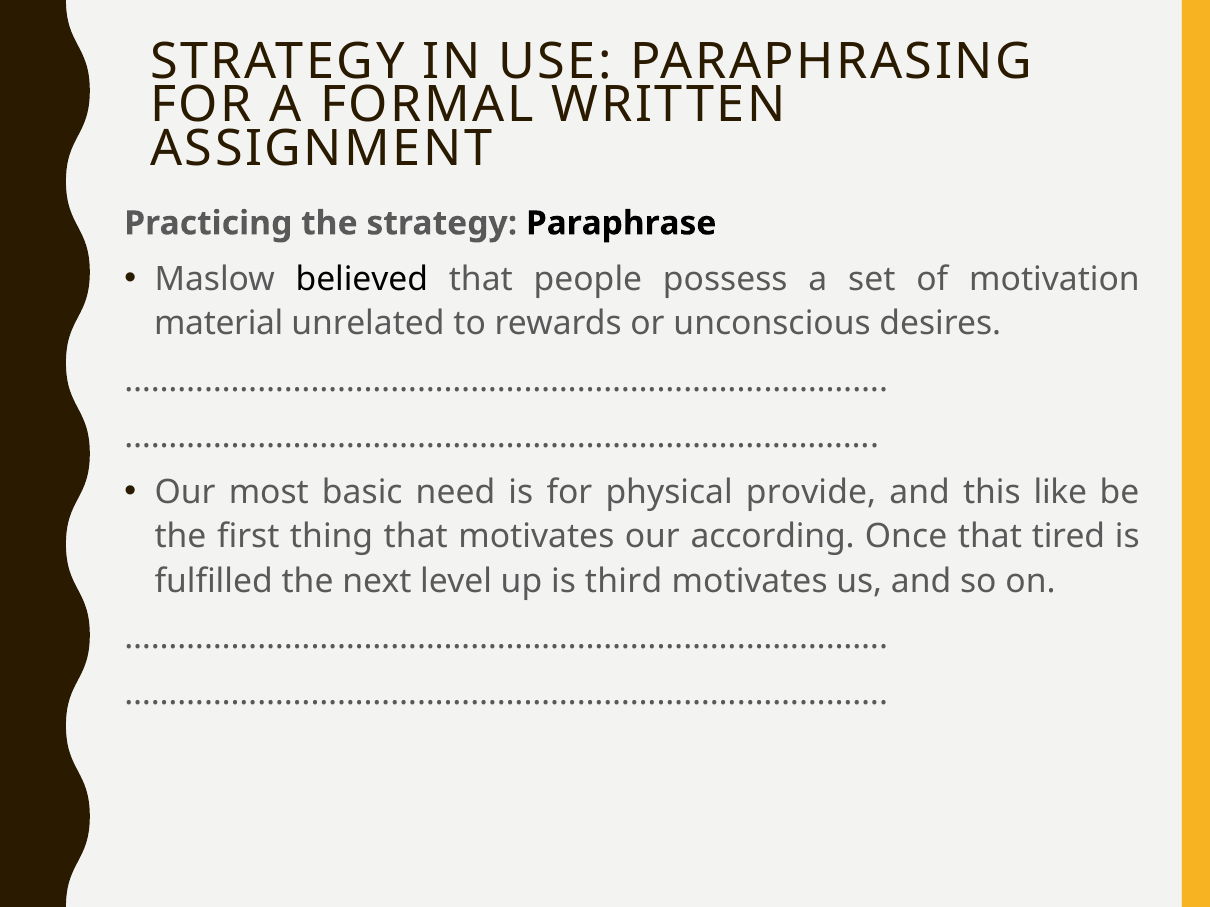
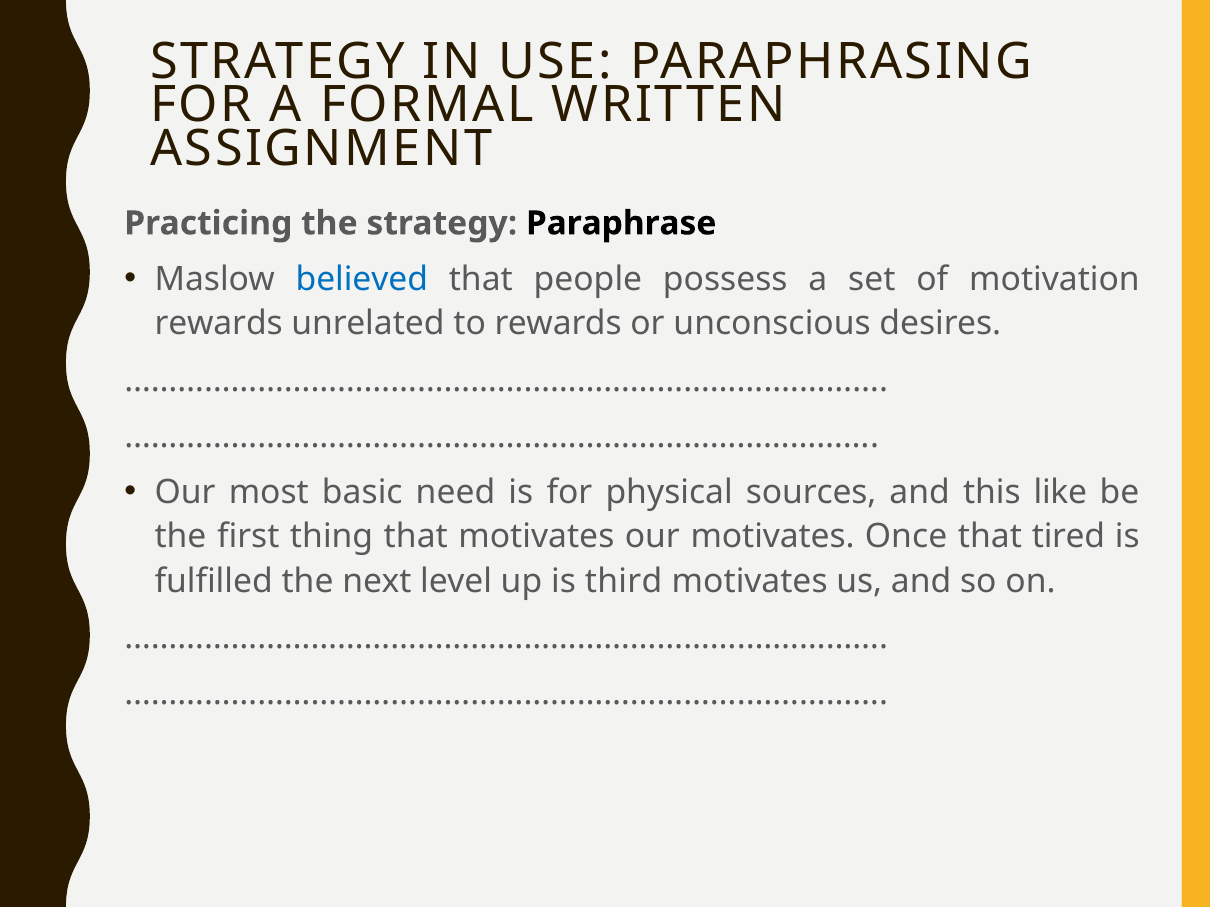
believed colour: black -> blue
material at (219, 324): material -> rewards
provide: provide -> sources
our according: according -> motivates
